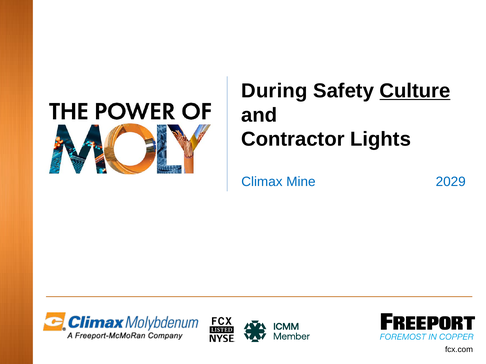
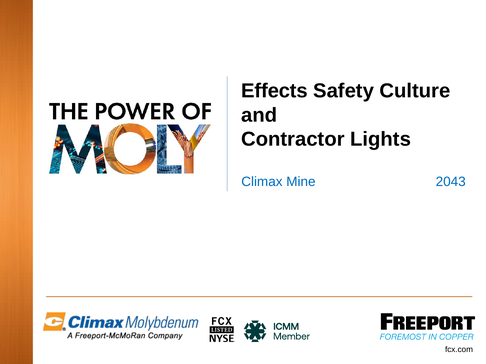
During: During -> Effects
Culture underline: present -> none
2029: 2029 -> 2043
